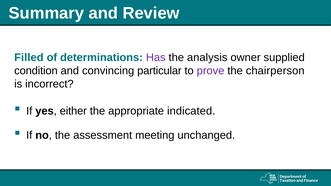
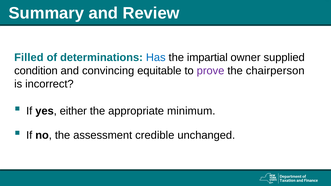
Has colour: purple -> blue
analysis: analysis -> impartial
particular: particular -> equitable
indicated: indicated -> minimum
meeting: meeting -> credible
